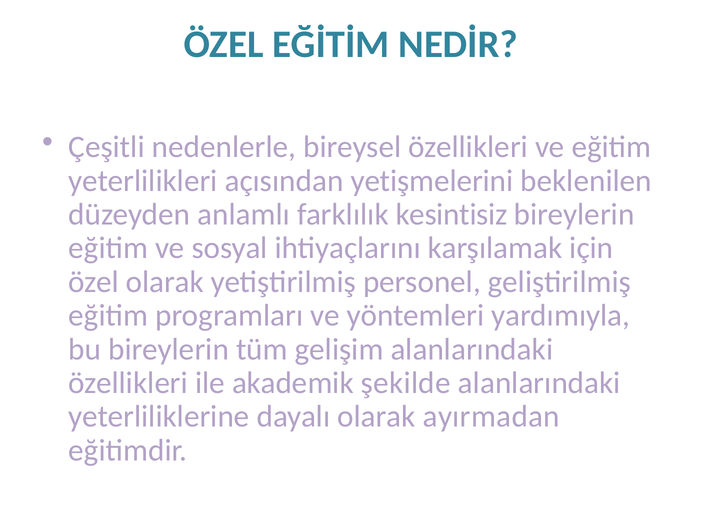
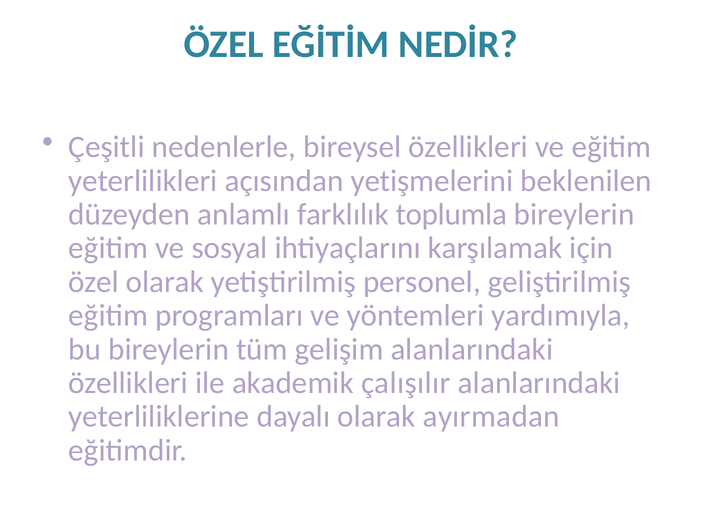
kesintisiz: kesintisiz -> toplumla
şekilde: şekilde -> çalışılır
